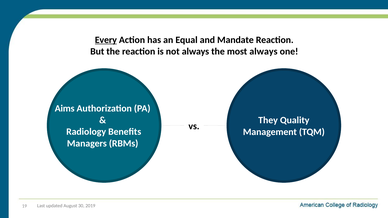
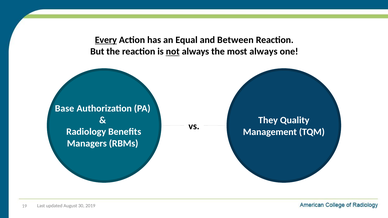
Mandate: Mandate -> Between
not underline: none -> present
Aims: Aims -> Base
